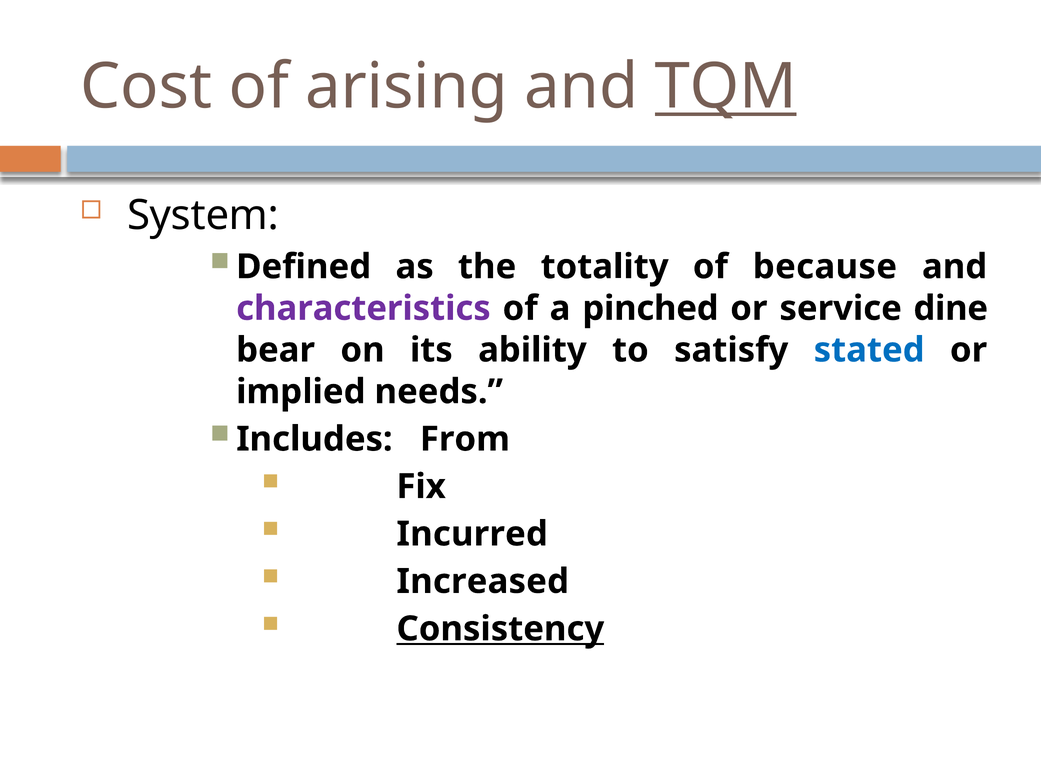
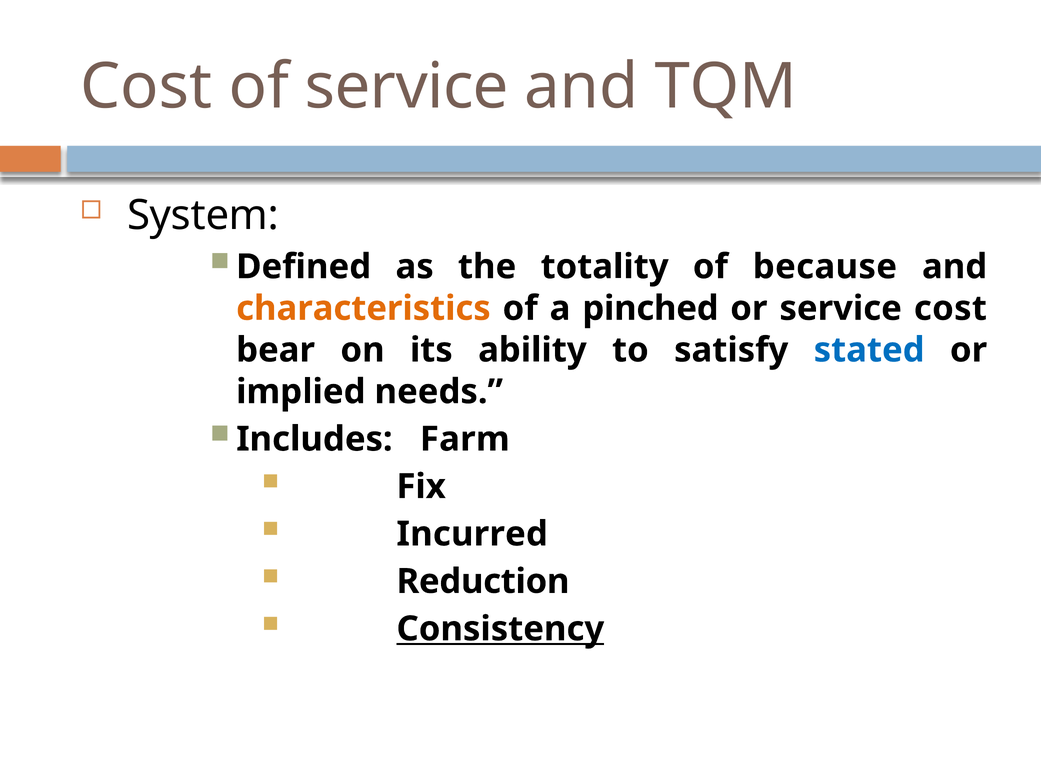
of arising: arising -> service
TQM underline: present -> none
characteristics colour: purple -> orange
service dine: dine -> cost
From: From -> Farm
Increased: Increased -> Reduction
